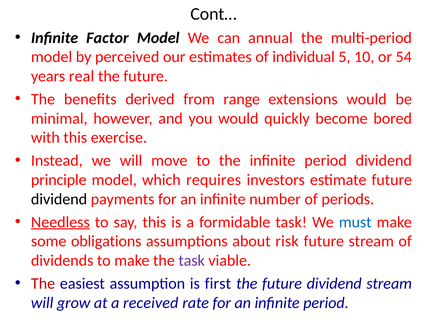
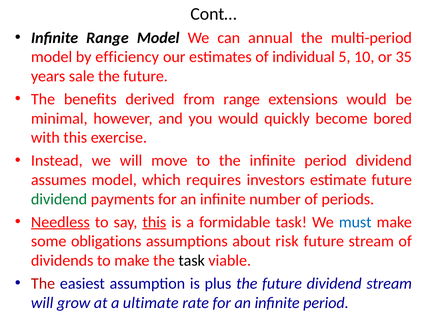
Infinite Factor: Factor -> Range
perceived: perceived -> efficiency
54: 54 -> 35
real: real -> sale
principle: principle -> assumes
dividend at (59, 199) colour: black -> green
this at (154, 222) underline: none -> present
task at (192, 261) colour: purple -> black
first: first -> plus
received: received -> ultimate
